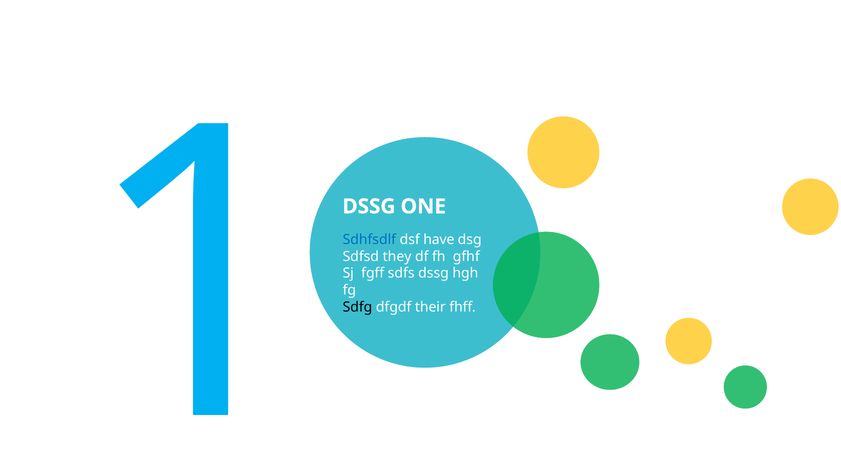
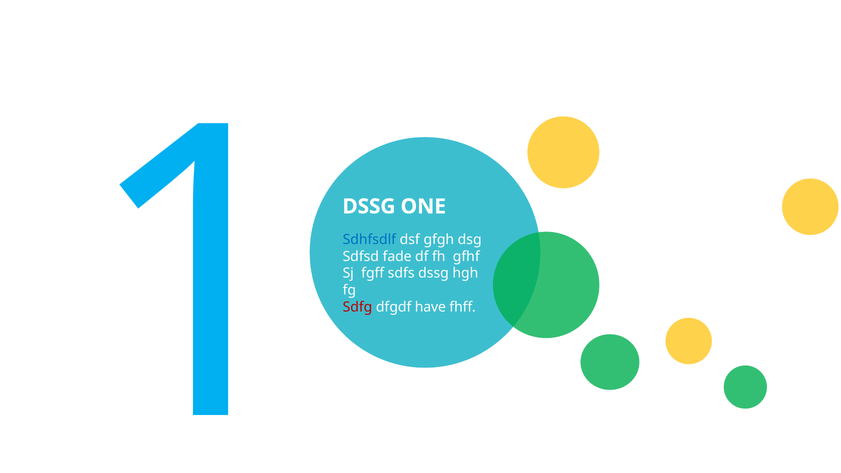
have: have -> gfgh
they: they -> fade
Sdfg colour: black -> red
their: their -> have
